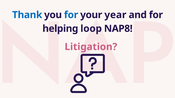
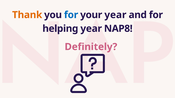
Thank colour: blue -> orange
helping loop: loop -> year
Litigation: Litigation -> Definitely
